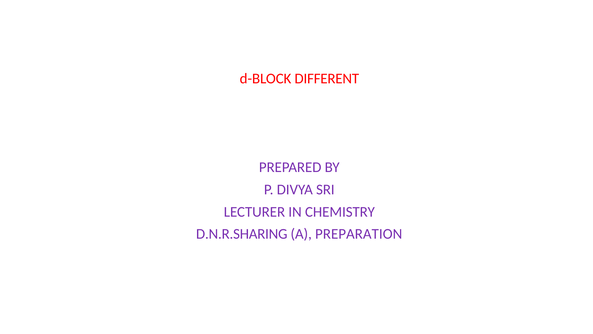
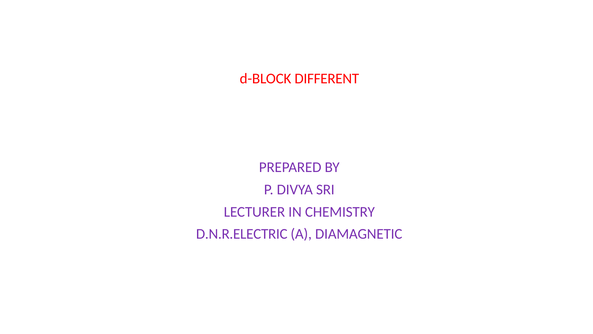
D.N.R.SHARING: D.N.R.SHARING -> D.N.R.ELECTRIC
PREPARATION: PREPARATION -> DIAMAGNETIC
